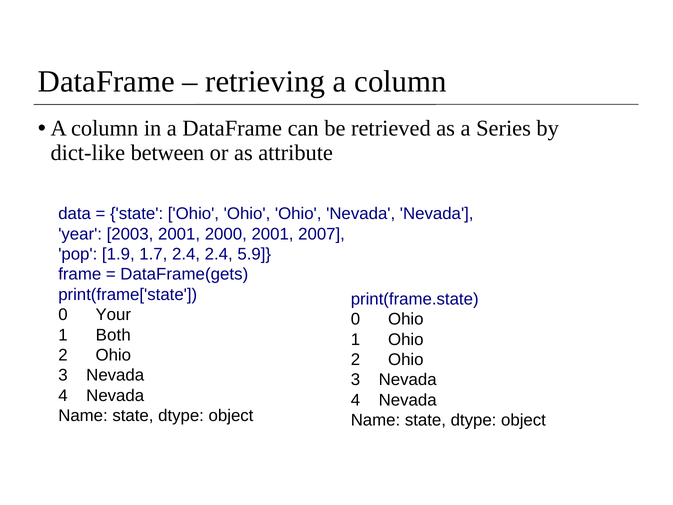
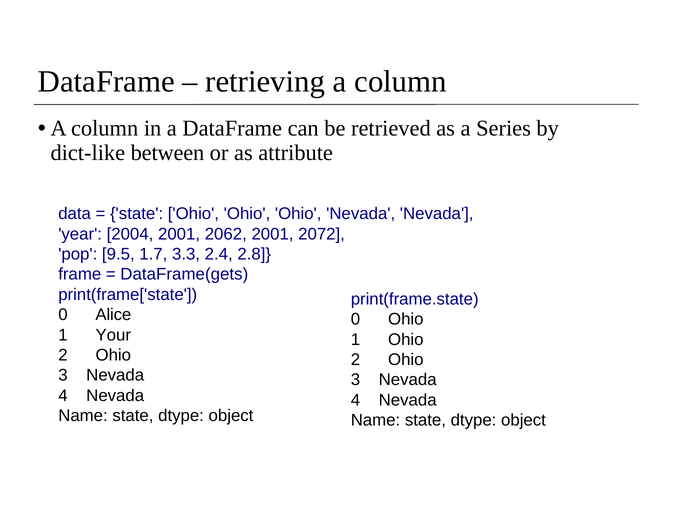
2003: 2003 -> 2004
2000: 2000 -> 2062
2007: 2007 -> 2072
1.9: 1.9 -> 9.5
1.7 2.4: 2.4 -> 3.3
5.9: 5.9 -> 2.8
Your: Your -> Alice
Both: Both -> Your
